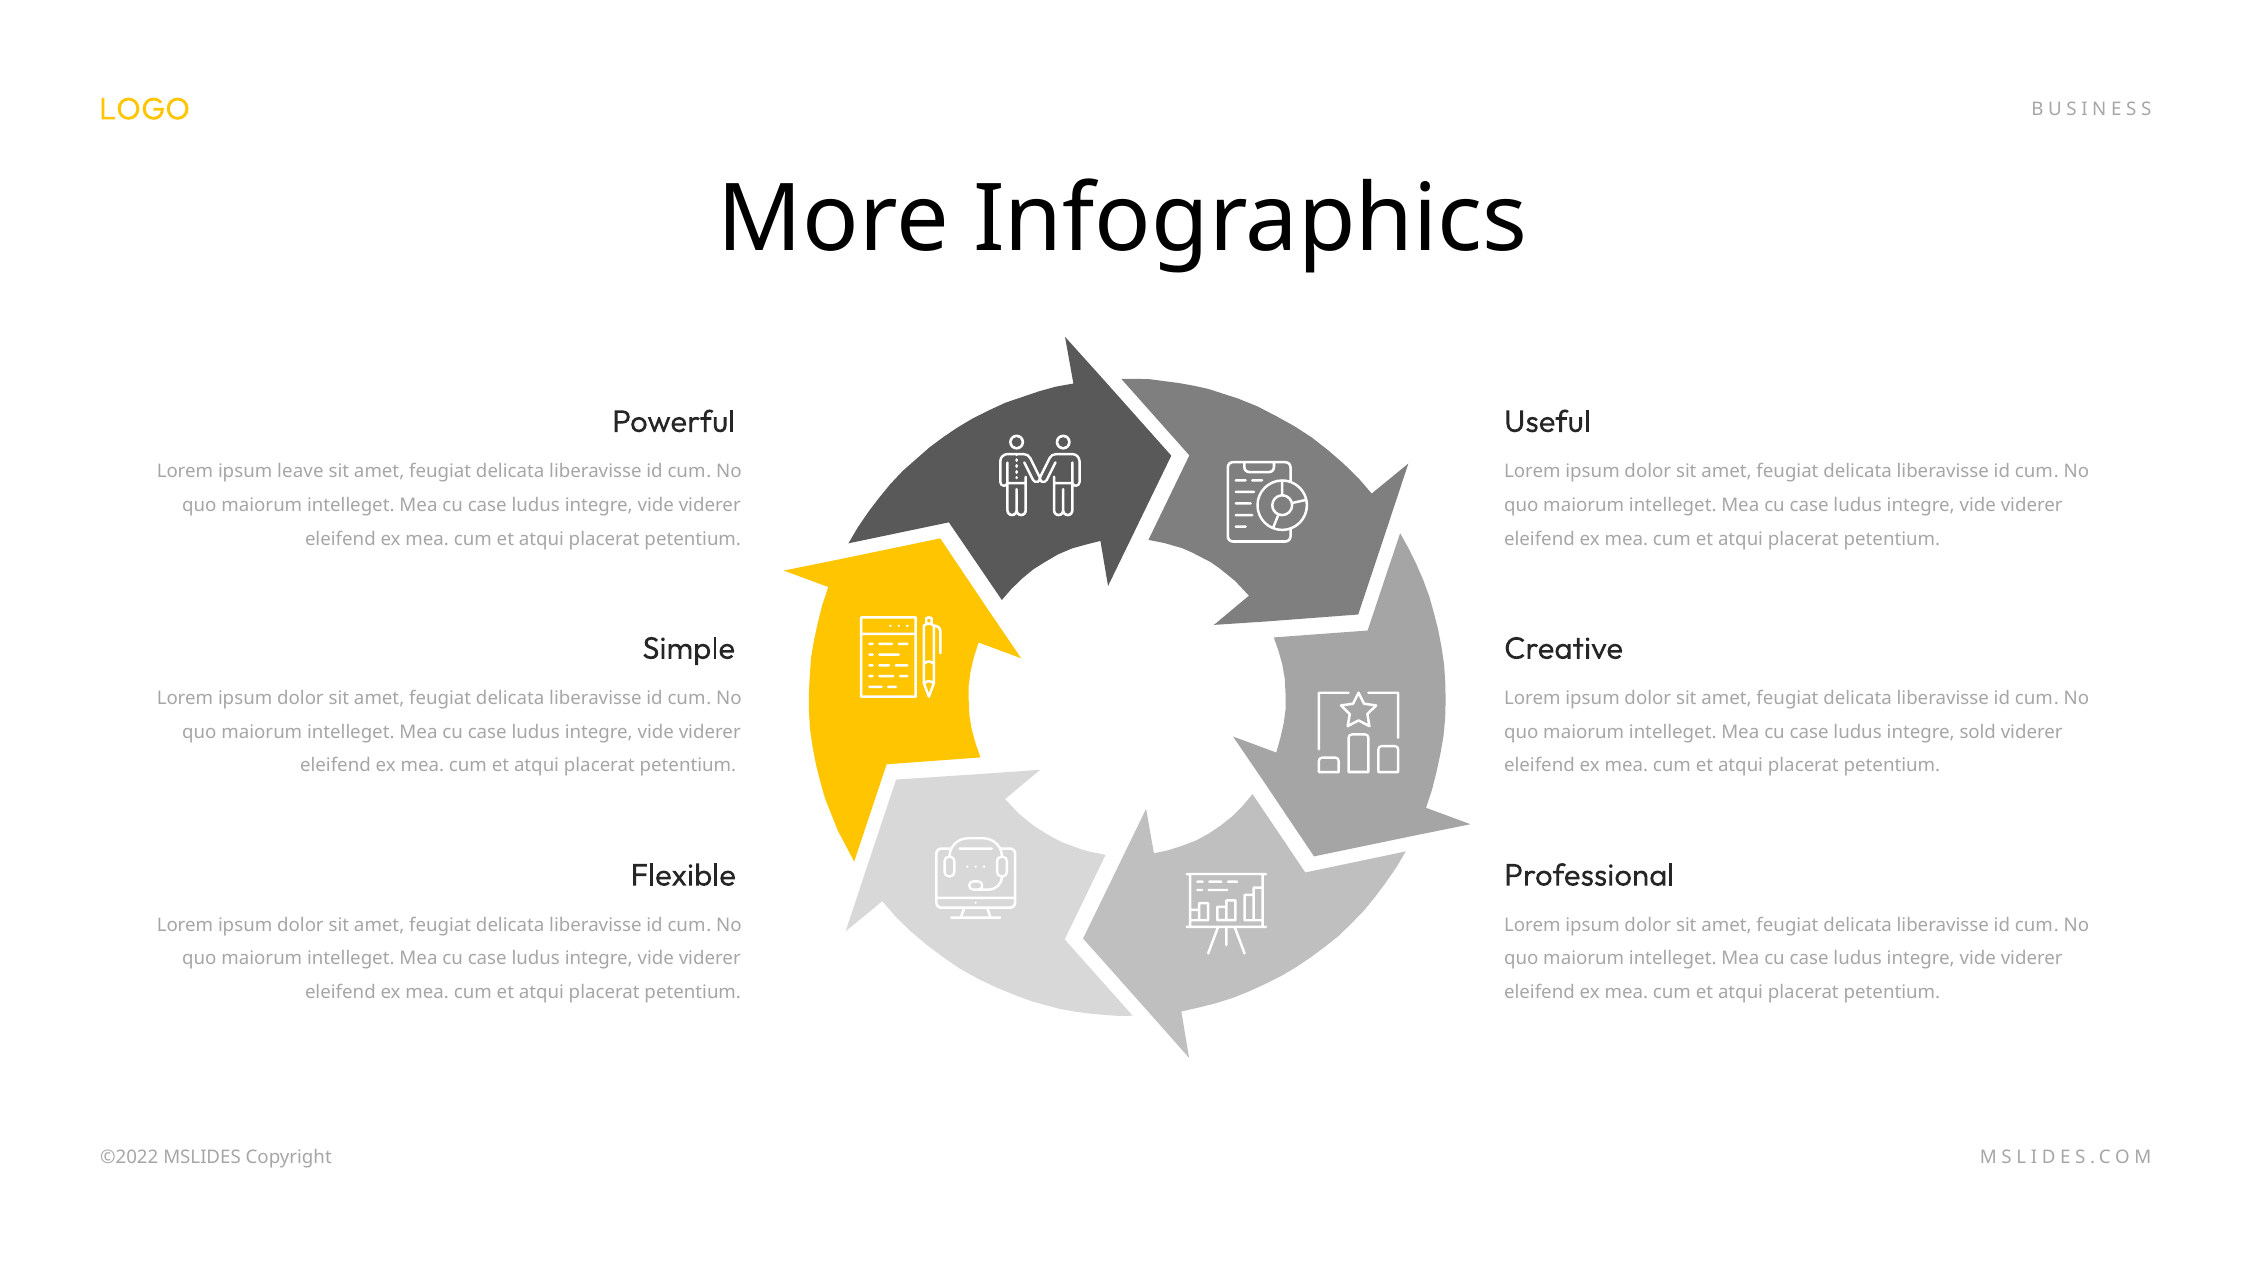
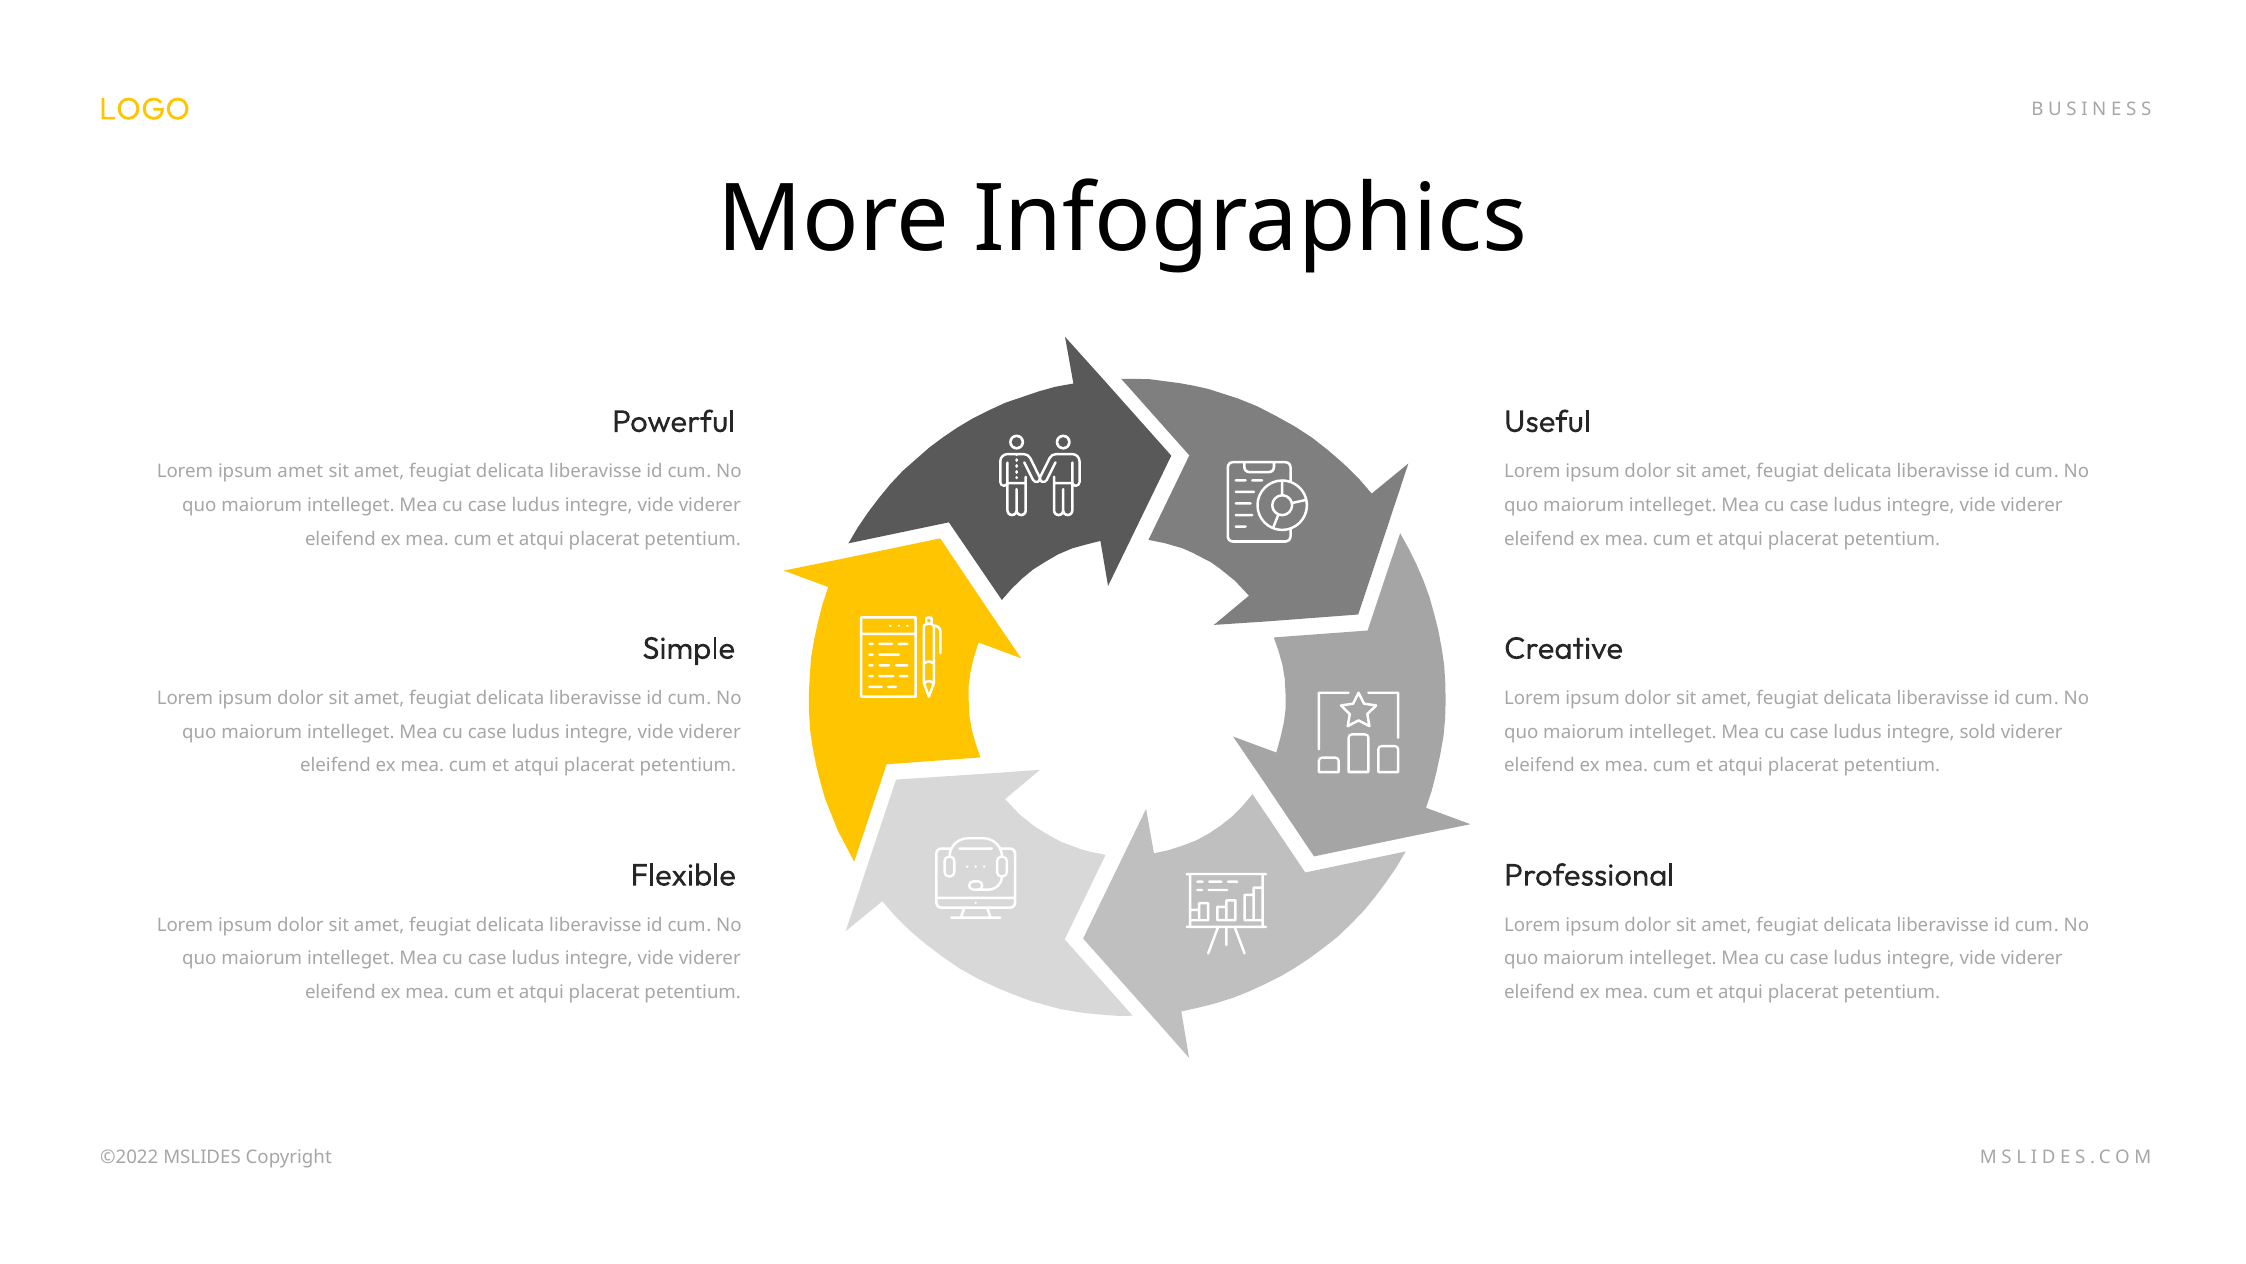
ipsum leave: leave -> amet
